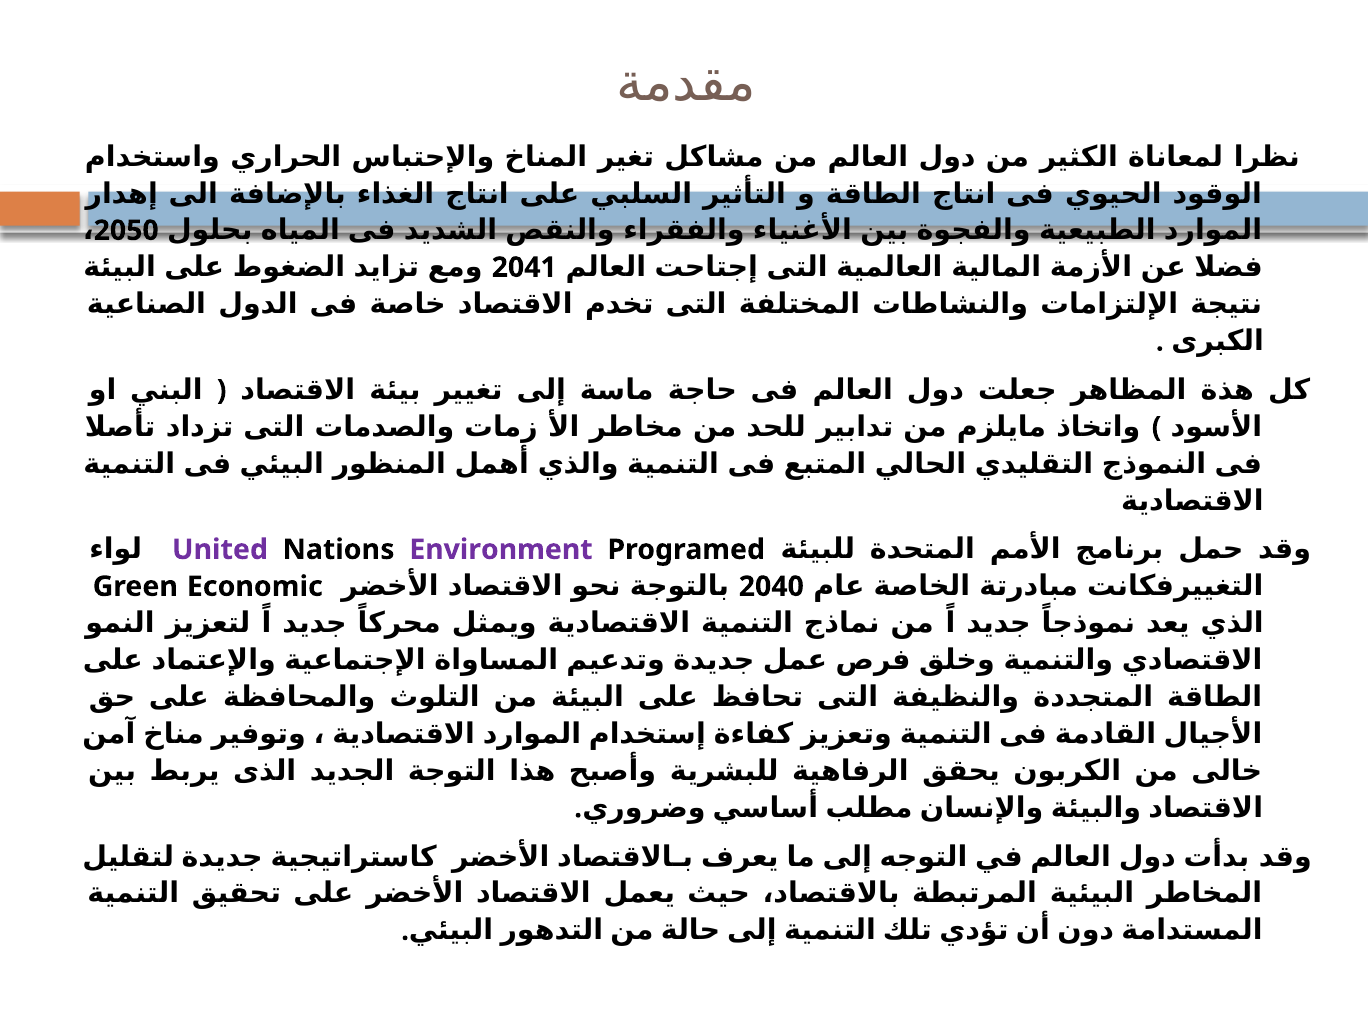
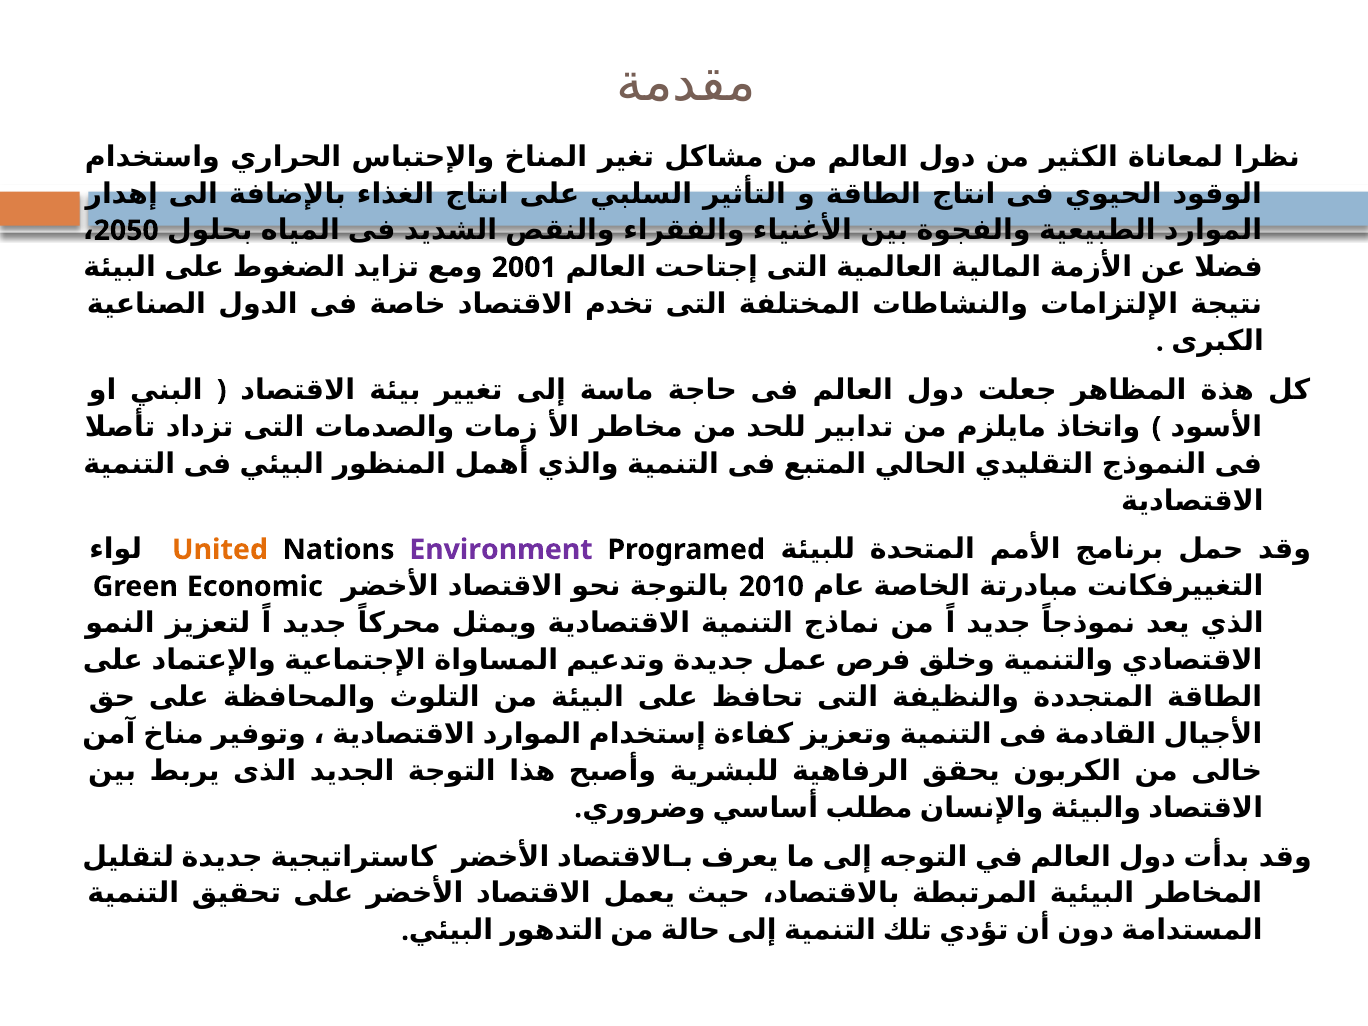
2041: 2041 -> 2001
United colour: purple -> orange
2040: 2040 -> 2010
